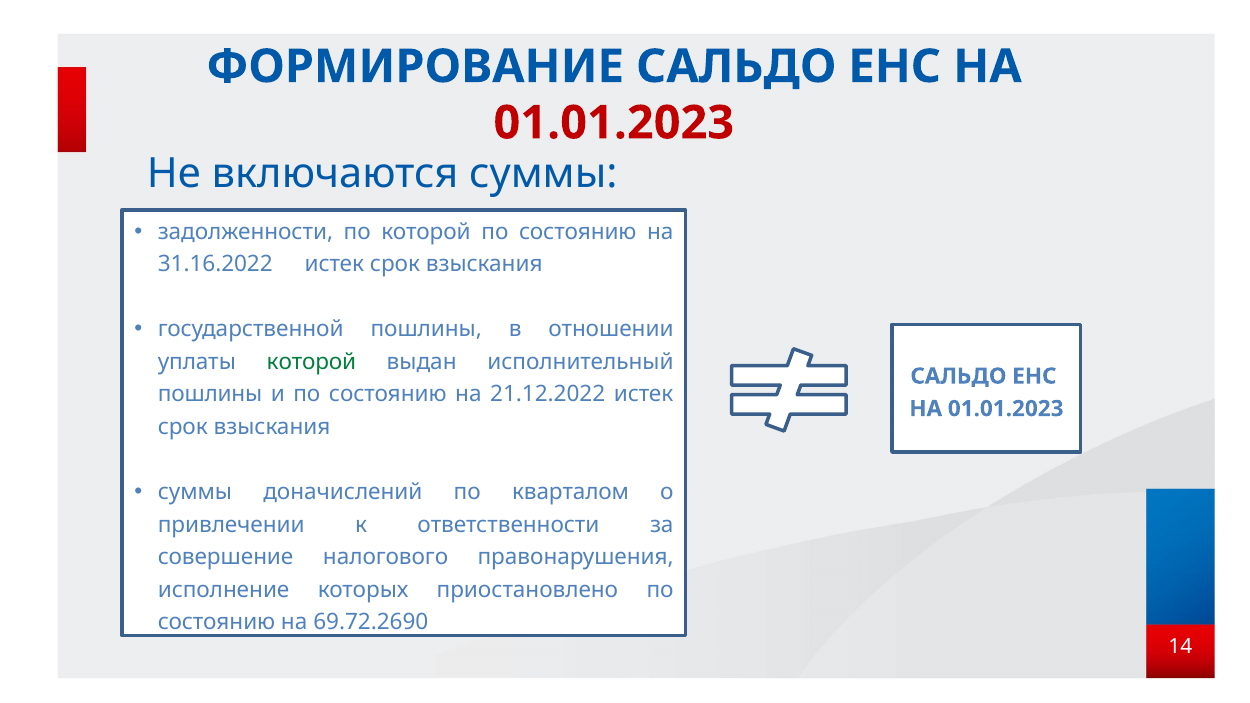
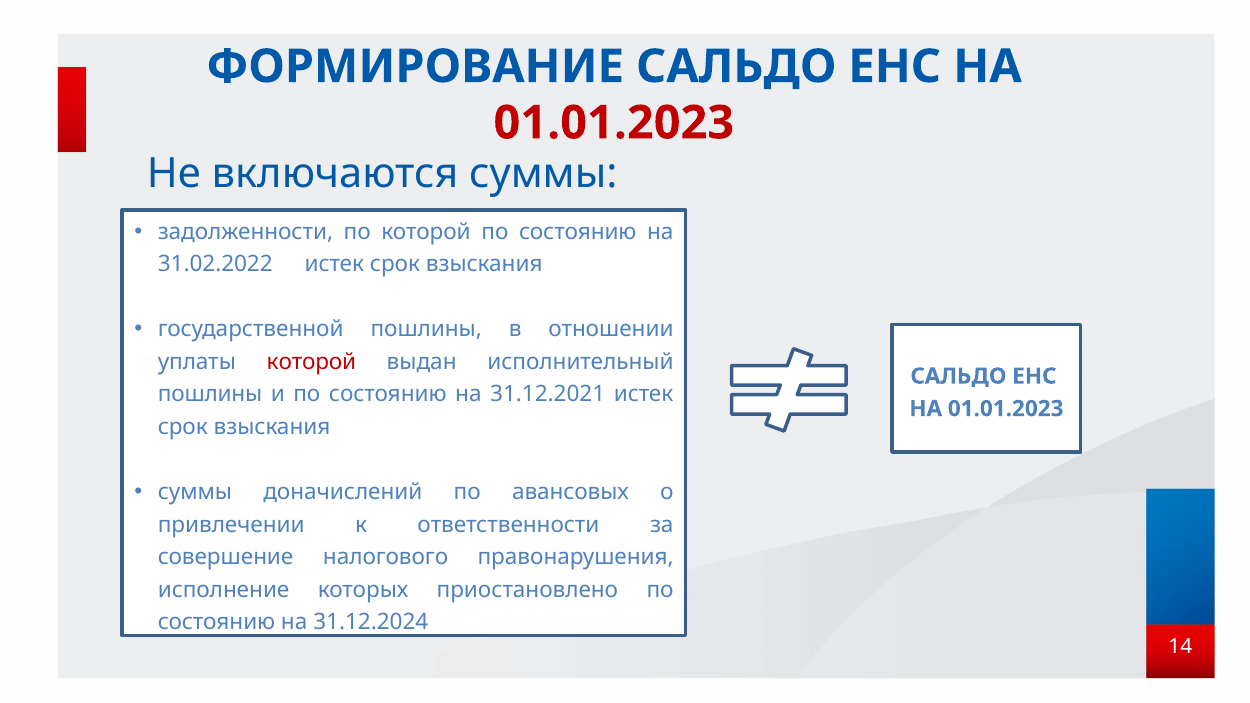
31.16.2022: 31.16.2022 -> 31.02.2022
которой at (311, 362) colour: green -> red
21.12.2022: 21.12.2022 -> 31.12.2021
кварталом: кварталом -> авансовых
69.72.2690: 69.72.2690 -> 31.12.2024
